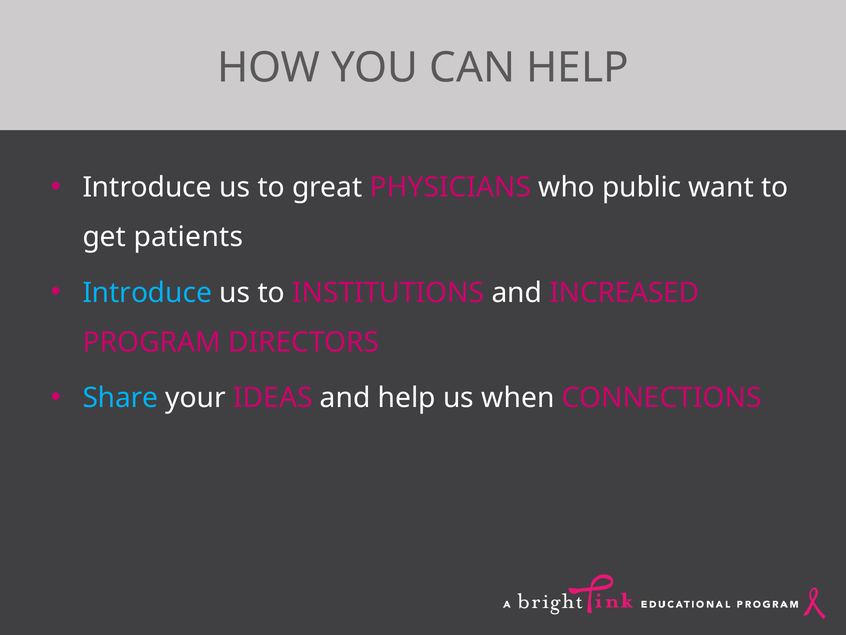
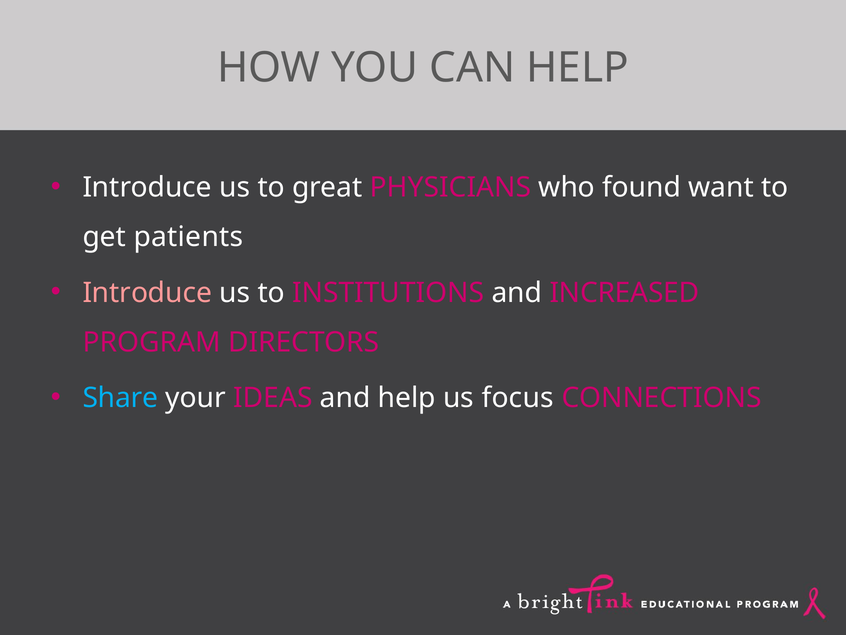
public: public -> found
Introduce at (147, 292) colour: light blue -> pink
when: when -> focus
